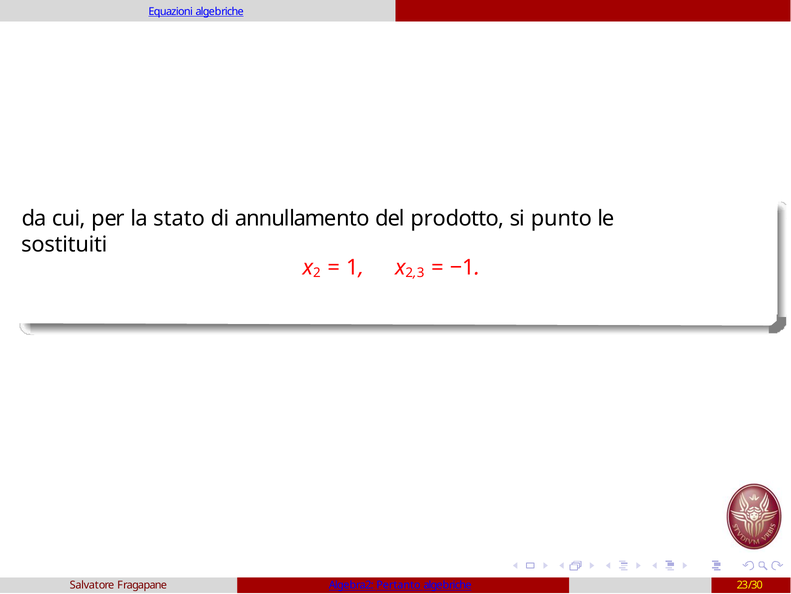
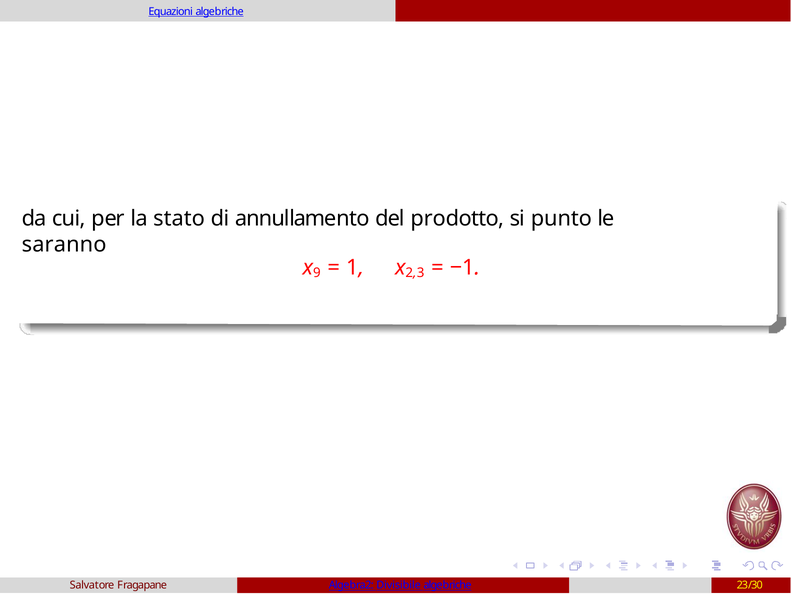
sostituiti: sostituiti -> saranno
2: 2 -> 9
Pertanto: Pertanto -> Divisibile
